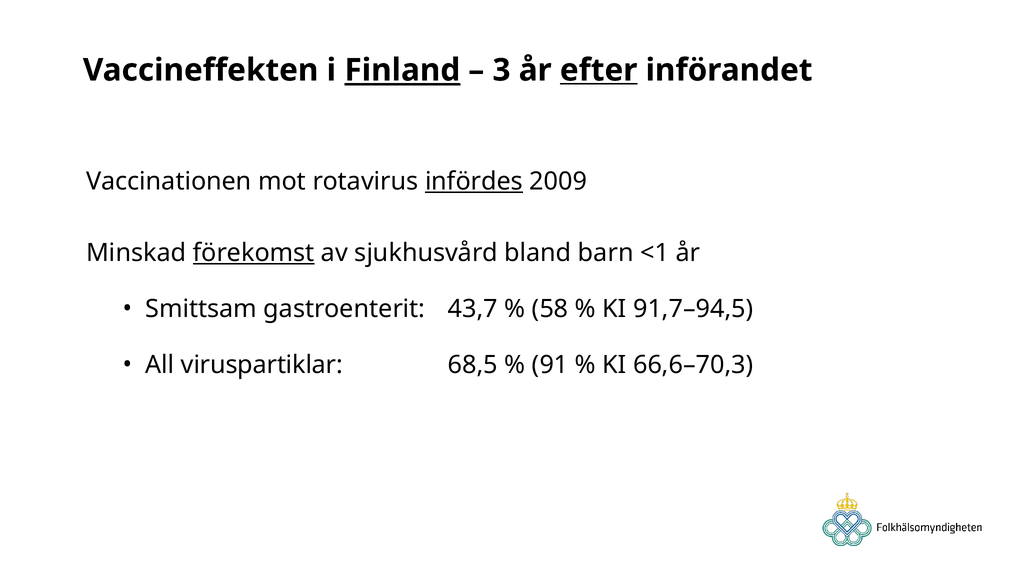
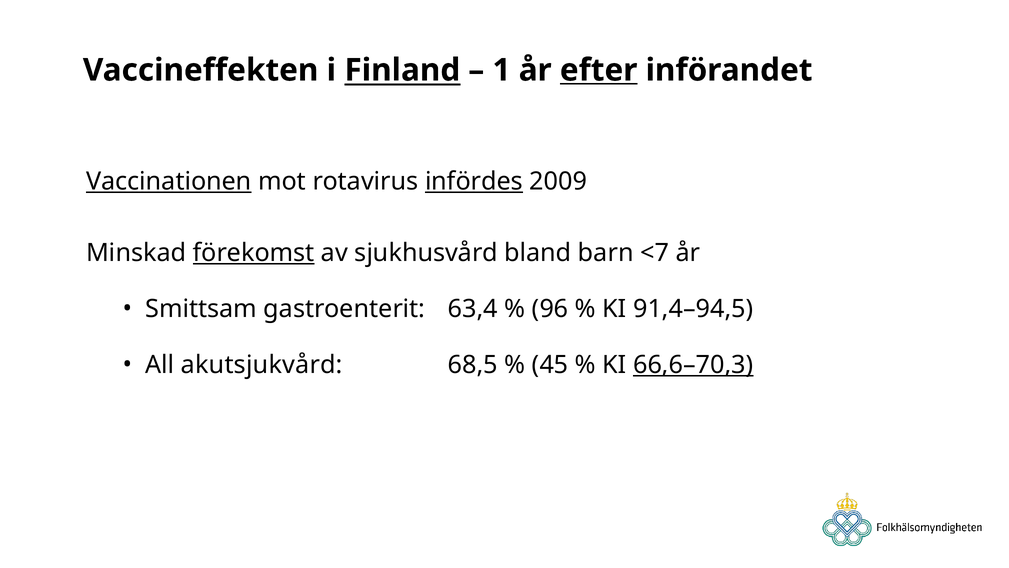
Finland underline: present -> none
3: 3 -> 1
Vaccinationen underline: none -> present
<1: <1 -> <7
43,7: 43,7 -> 63,4
58: 58 -> 96
91,7–94,5: 91,7–94,5 -> 91,4–94,5
viruspartiklar: viruspartiklar -> akutsjukvård
91: 91 -> 45
66,6–70,3 underline: none -> present
